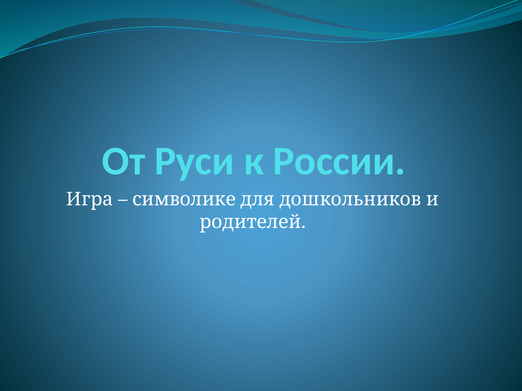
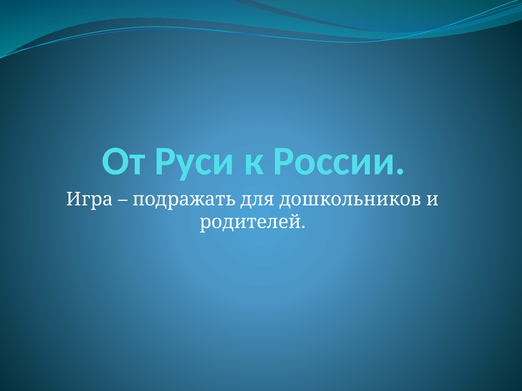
символике: символике -> подражать
